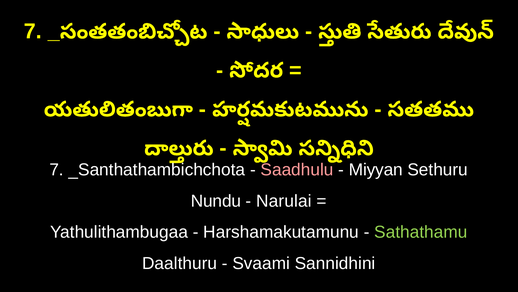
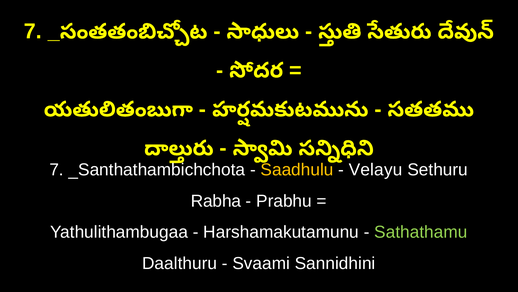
Saadhulu colour: pink -> yellow
Miyyan: Miyyan -> Velayu
Nundu: Nundu -> Rabha
Narulai: Narulai -> Prabhu
